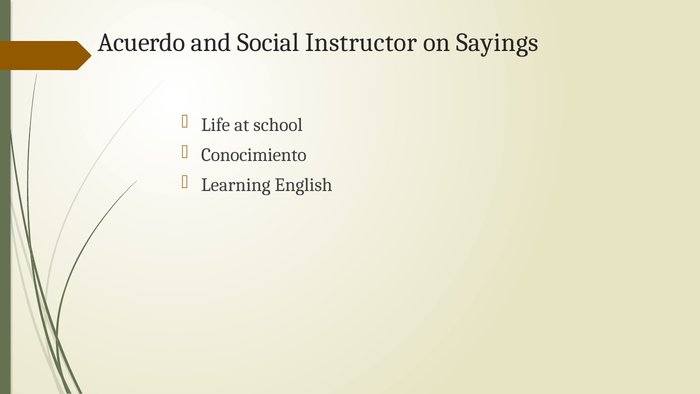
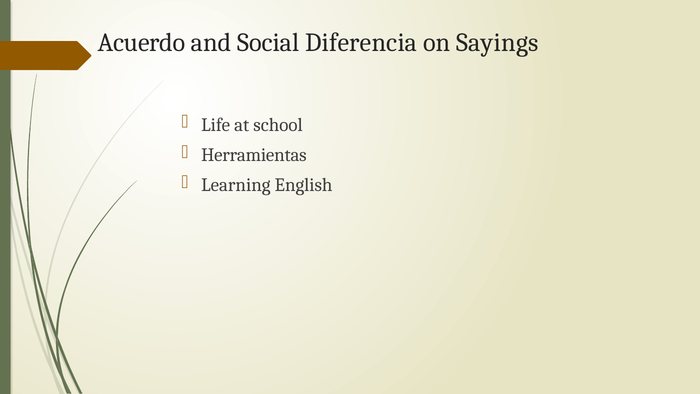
Instructor: Instructor -> Diferencia
Conocimiento: Conocimiento -> Herramientas
